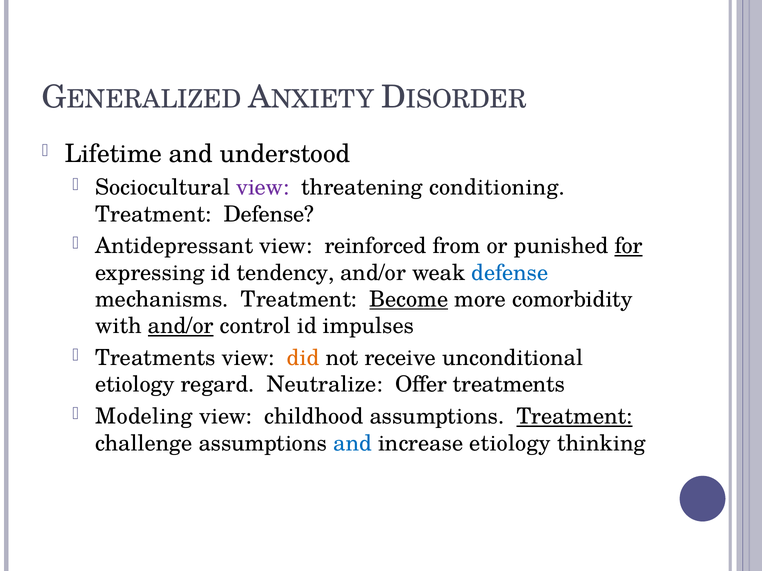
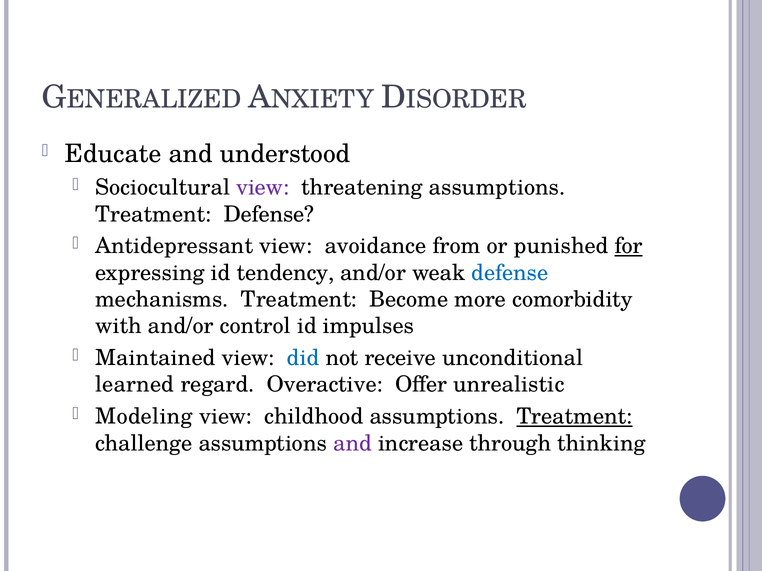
Lifetime: Lifetime -> Educate
threatening conditioning: conditioning -> assumptions
reinforced: reinforced -> avoidance
Become underline: present -> none
and/or at (181, 326) underline: present -> none
Treatments at (155, 358): Treatments -> Maintained
did colour: orange -> blue
etiology at (135, 385): etiology -> learned
Neutralize: Neutralize -> Overactive
Offer treatments: treatments -> unrealistic
and at (353, 444) colour: blue -> purple
increase etiology: etiology -> through
